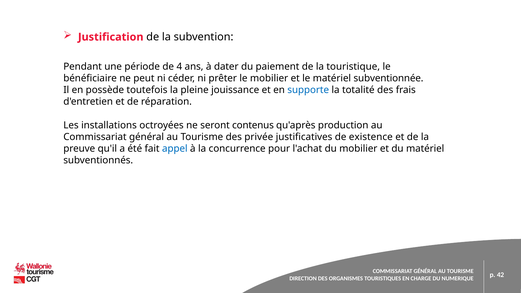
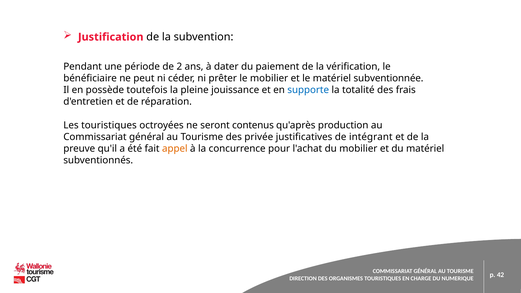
4: 4 -> 2
touristique: touristique -> vérification
Les installations: installations -> touristiques
existence: existence -> intégrant
appel colour: blue -> orange
